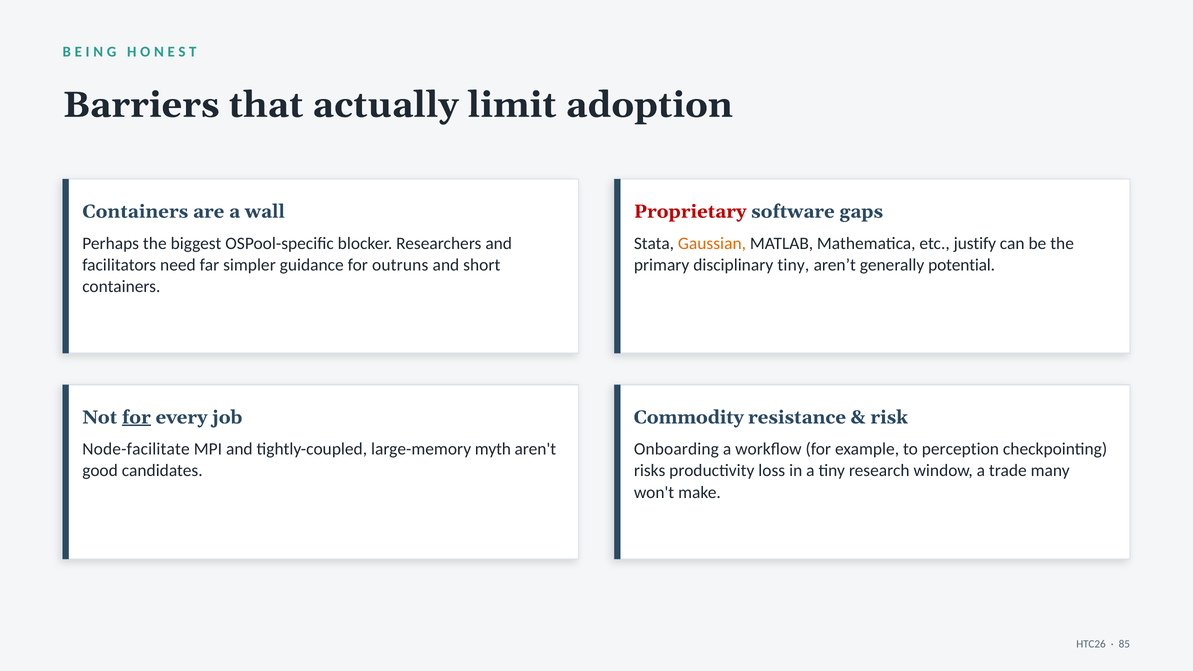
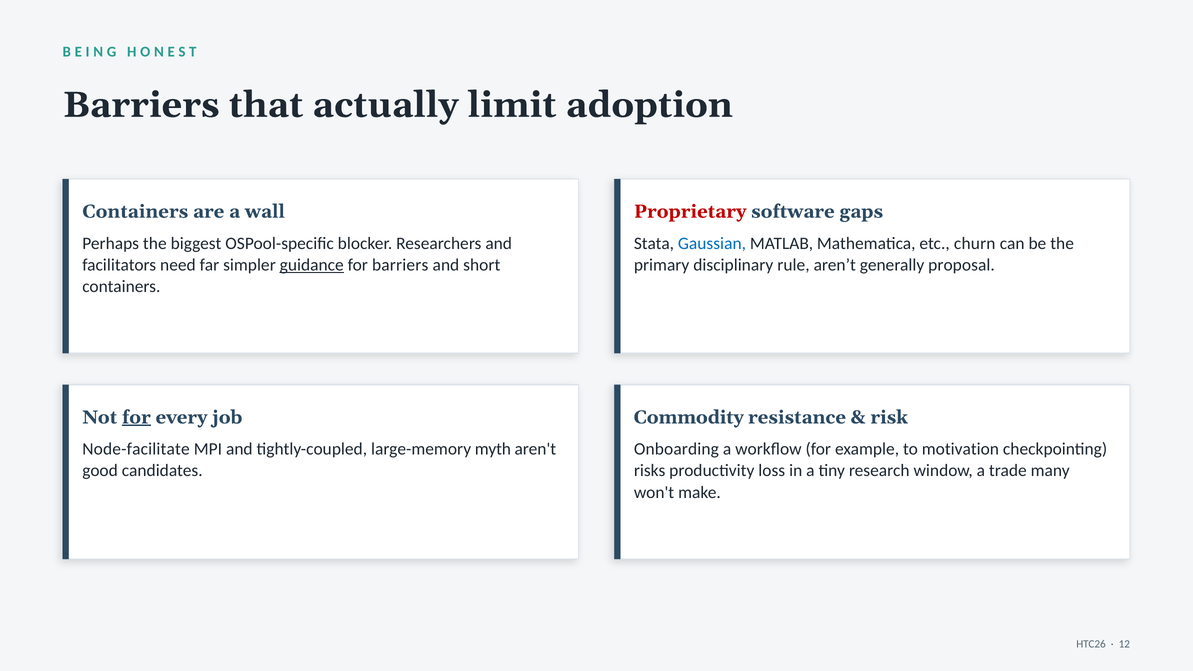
Gaussian colour: orange -> blue
justify: justify -> churn
guidance underline: none -> present
for outruns: outruns -> barriers
disciplinary tiny: tiny -> rule
potential: potential -> proposal
perception: perception -> motivation
85: 85 -> 12
